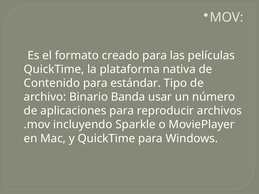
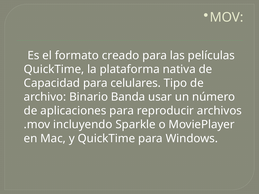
Contenido: Contenido -> Capacidad
estándar: estándar -> celulares
